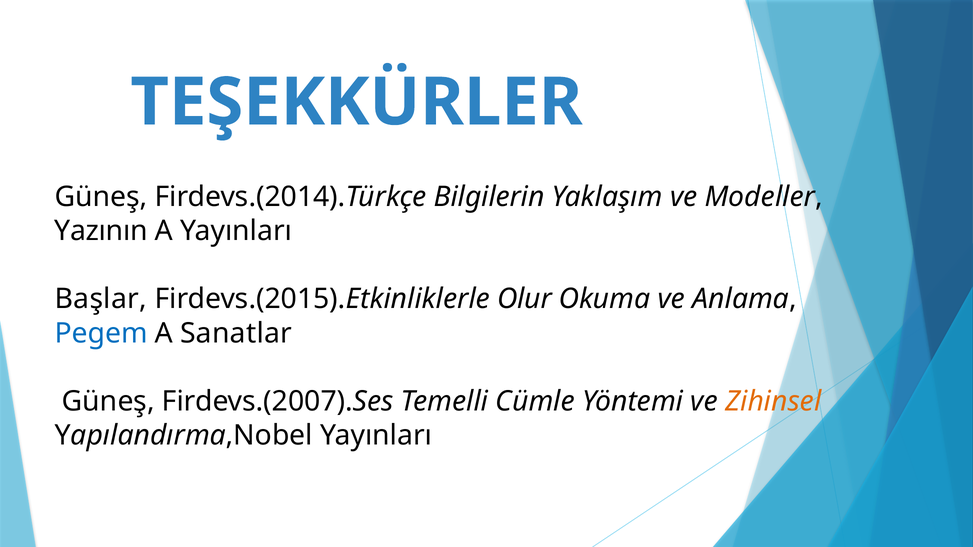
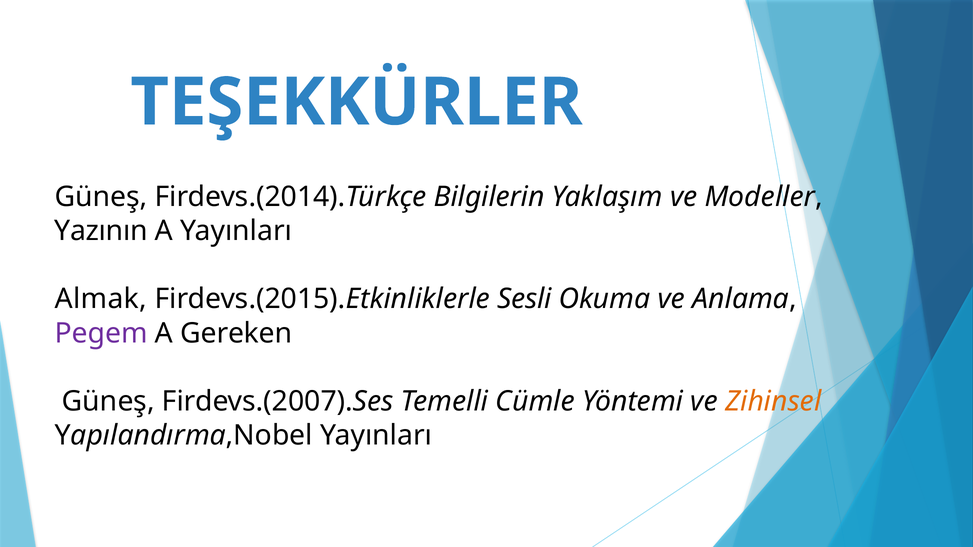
Başlar: Başlar -> Almak
Olur: Olur -> Sesli
Pegem colour: blue -> purple
Sanatlar: Sanatlar -> Gereken
